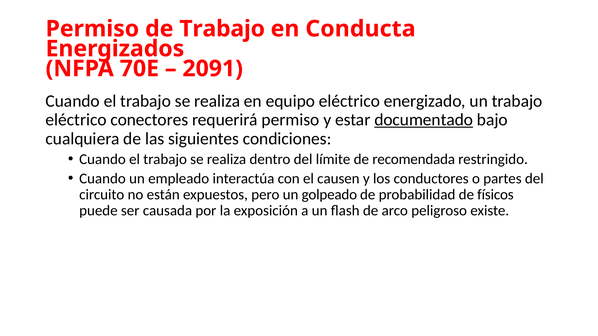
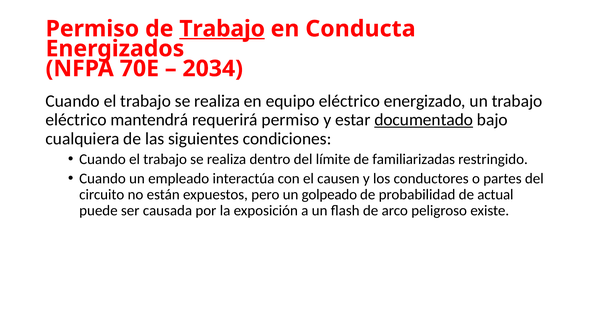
Trabajo at (222, 29) underline: none -> present
2091: 2091 -> 2034
conectores: conectores -> mantendrá
recomendada: recomendada -> familiarizadas
físicos: físicos -> actual
